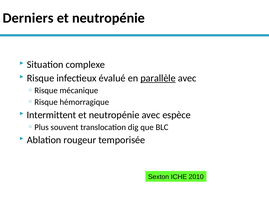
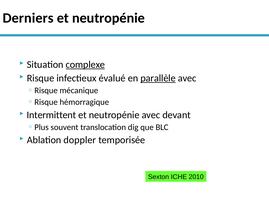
complexe underline: none -> present
espèce: espèce -> devant
rougeur: rougeur -> doppler
